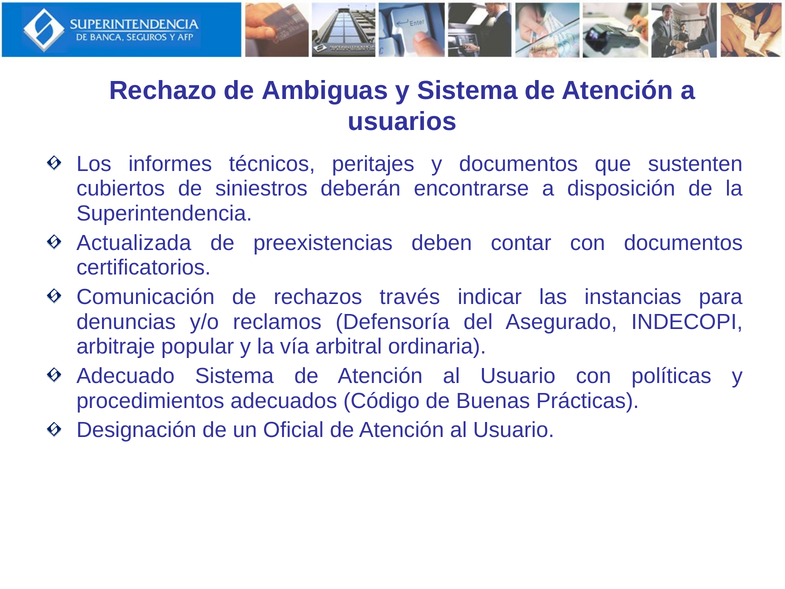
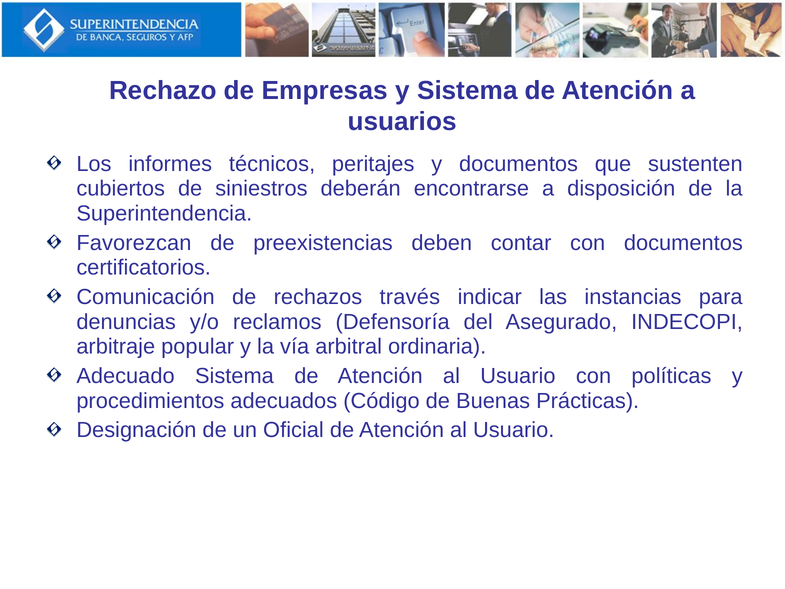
Ambiguas: Ambiguas -> Empresas
Actualizada: Actualizada -> Favorezcan
